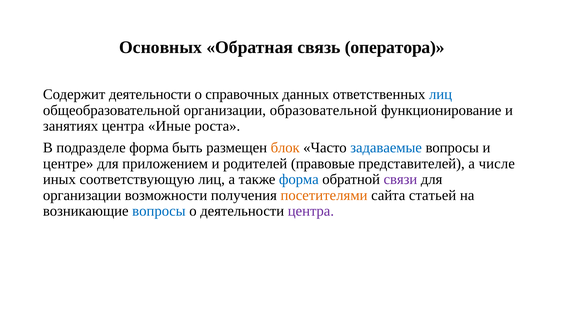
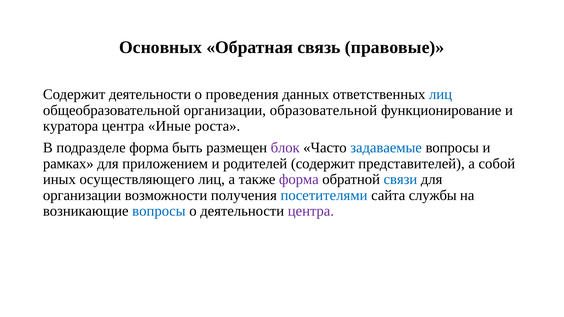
оператора: оператора -> правовые
справочных: справочных -> проведения
занятиях: занятиях -> куратора
блок colour: orange -> purple
центре: центре -> рамках
родителей правовые: правовые -> содержит
числе: числе -> собой
соответствующую: соответствующую -> осуществляющего
форма at (299, 180) colour: blue -> purple
связи colour: purple -> blue
посетителями colour: orange -> blue
статьей: статьей -> службы
